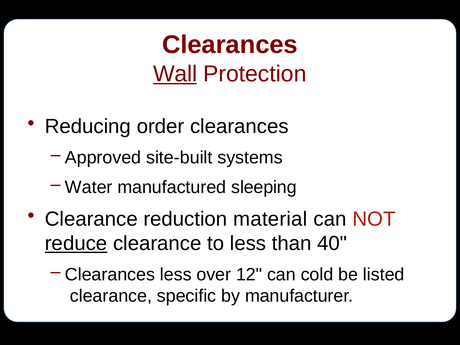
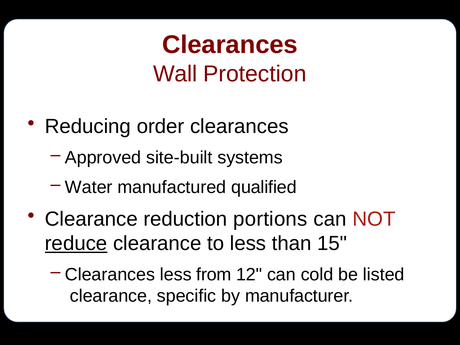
Wall underline: present -> none
sleeping: sleeping -> qualified
material: material -> portions
40: 40 -> 15
over: over -> from
